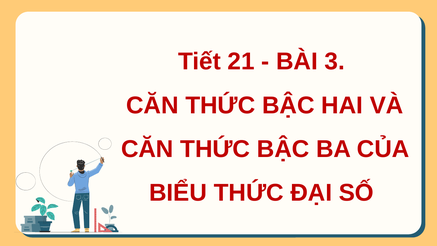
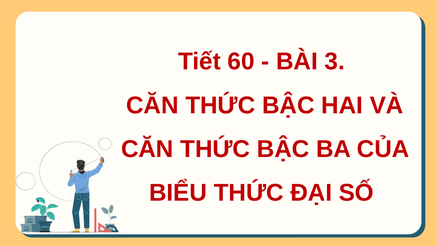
21: 21 -> 60
